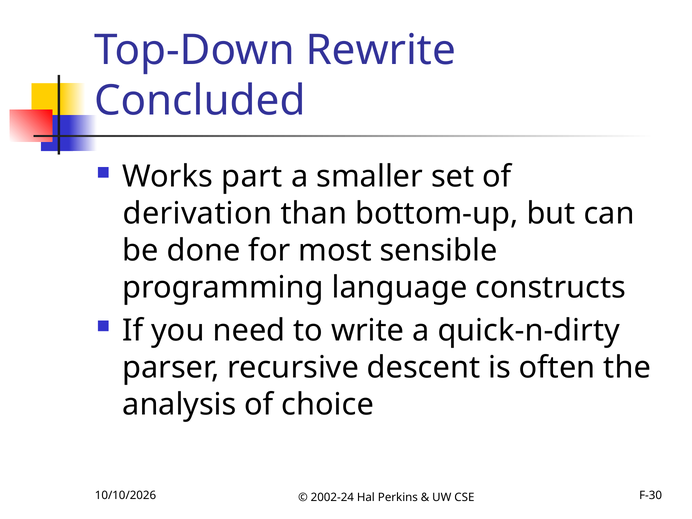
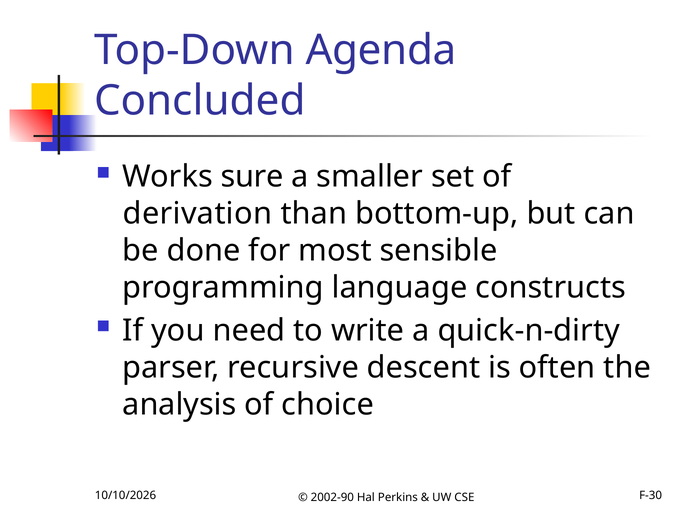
Rewrite: Rewrite -> Agenda
part: part -> sure
2002-24: 2002-24 -> 2002-90
